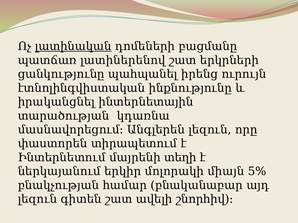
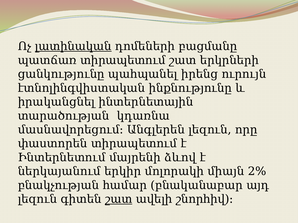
պատճառ լատիներենով: լատիներենով -> տիրապետում
տեղի: տեղի -> ձևով
5%: 5% -> 2%
շատ at (119, 200) underline: none -> present
